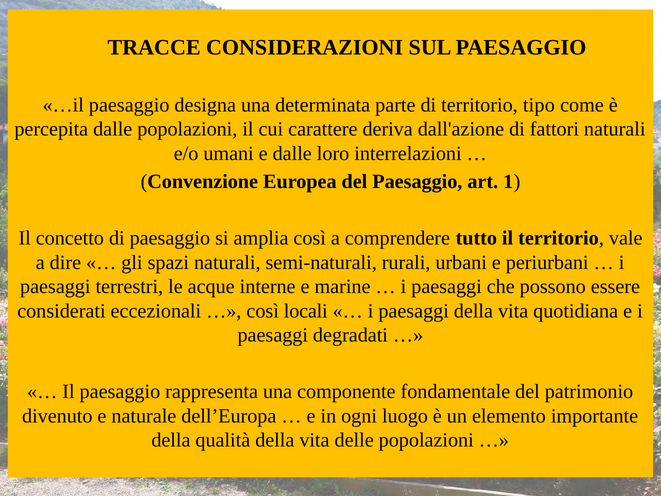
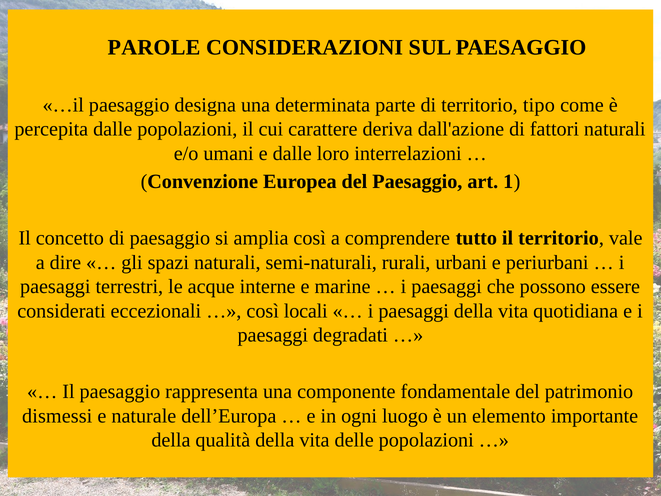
TRACCE: TRACCE -> PAROLE
divenuto: divenuto -> dismessi
